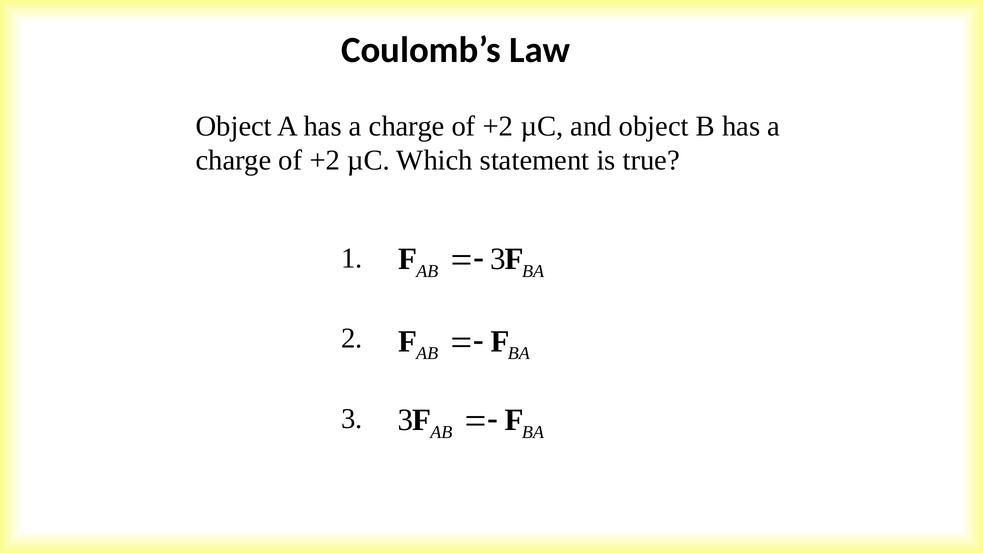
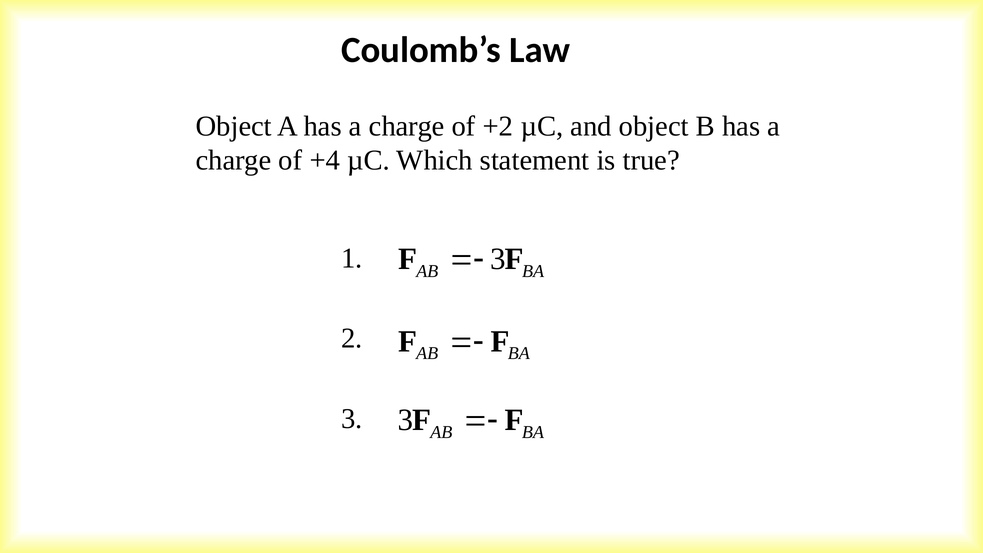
+2 at (325, 160): +2 -> +4
